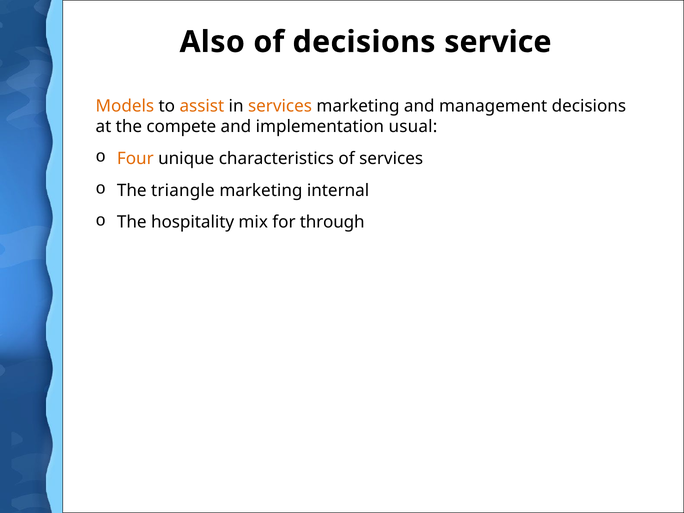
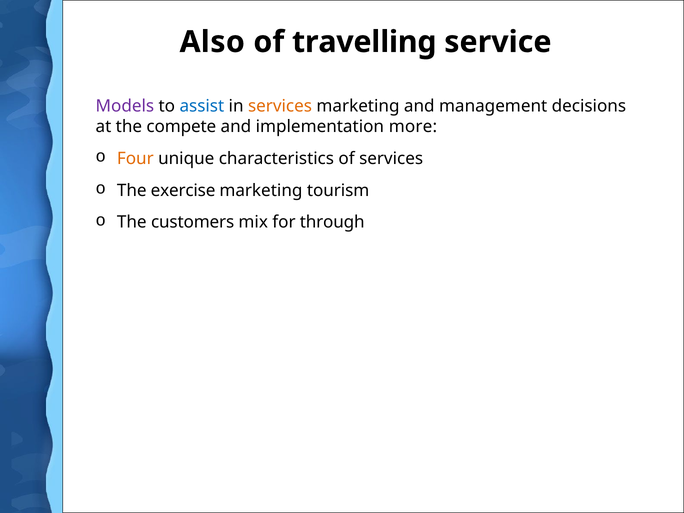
of decisions: decisions -> travelling
Models colour: orange -> purple
assist colour: orange -> blue
usual: usual -> more
triangle: triangle -> exercise
internal: internal -> tourism
hospitality: hospitality -> customers
